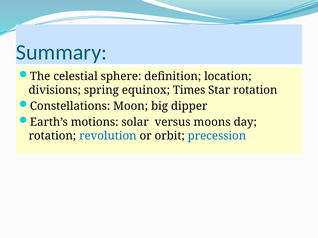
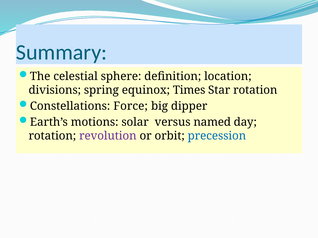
Moon: Moon -> Force
moons: moons -> named
revolution colour: blue -> purple
